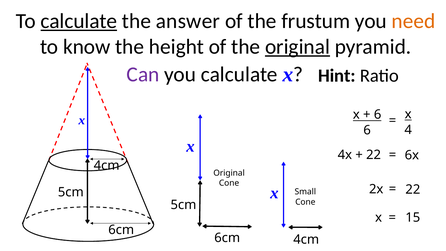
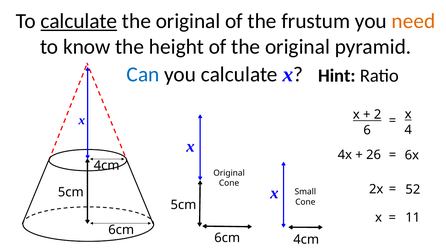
answer at (188, 21): answer -> original
original at (297, 47) underline: present -> none
Can colour: purple -> blue
6 at (378, 115): 6 -> 2
22 at (374, 155): 22 -> 26
2x 22: 22 -> 52
15: 15 -> 11
